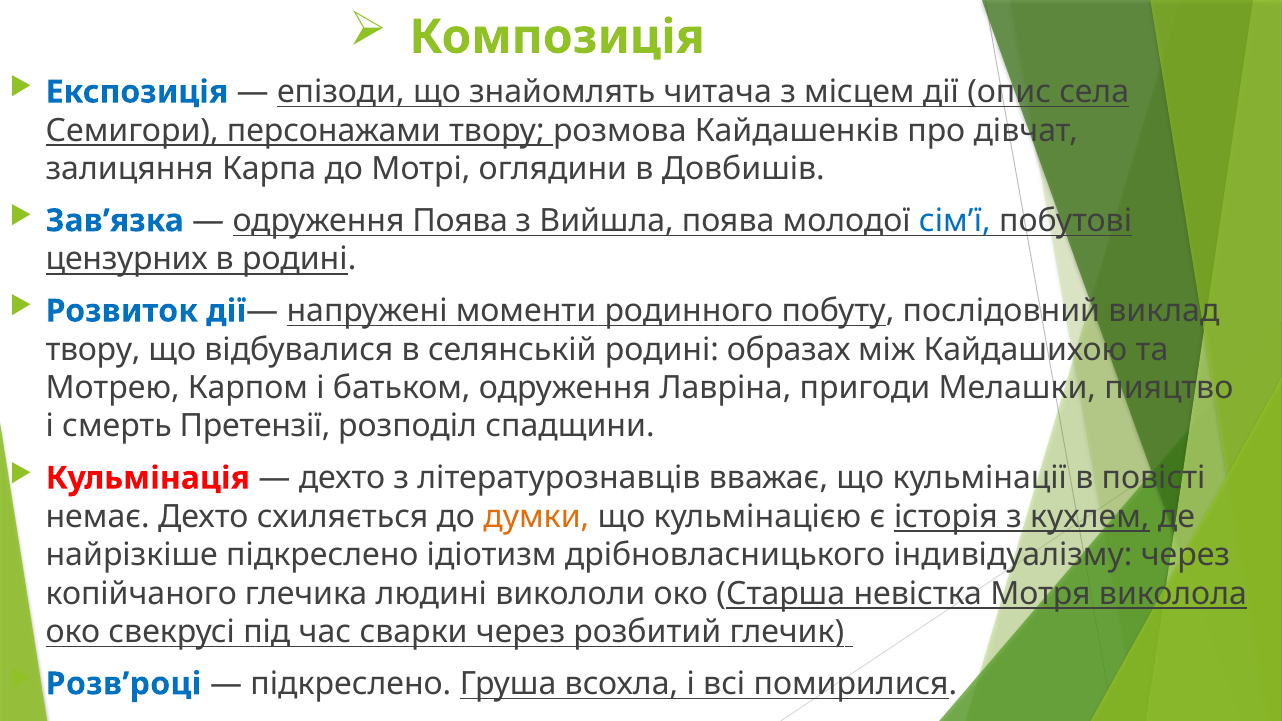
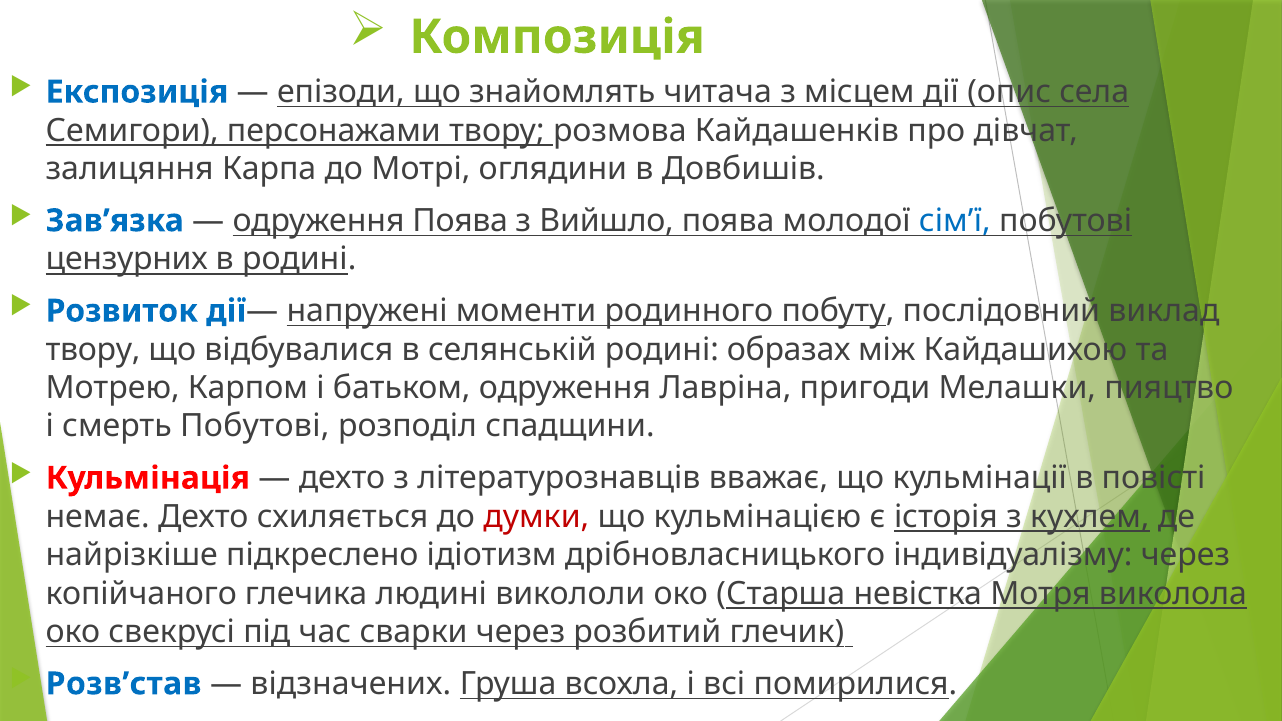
Вийшла: Вийшла -> Вийшло
смерть Претензії: Претензії -> Побутові
думки colour: orange -> red
Розв’році: Розв’році -> Розв’став
підкреслено at (351, 684): підкреслено -> відзначених
